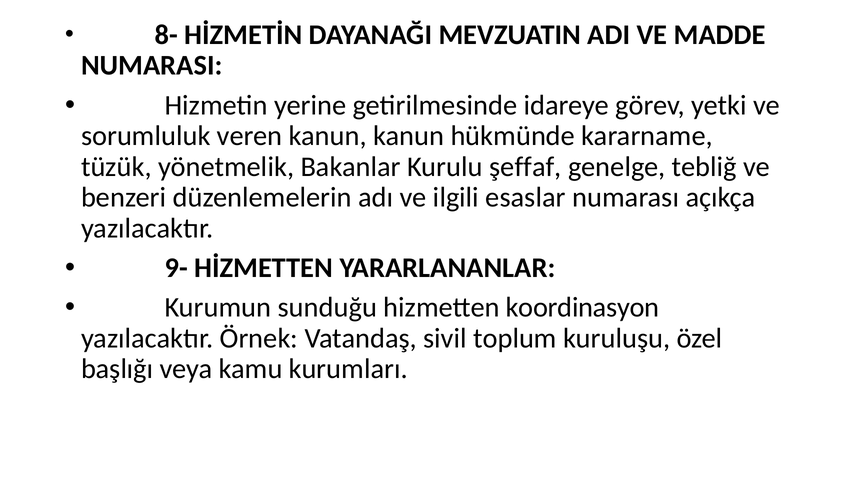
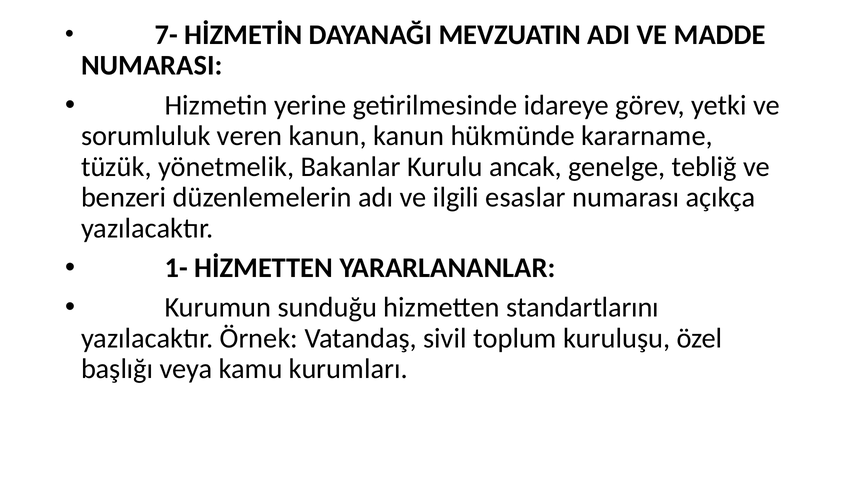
8-: 8- -> 7-
şeffaf: şeffaf -> ancak
9-: 9- -> 1-
koordinasyon: koordinasyon -> standartlarını
